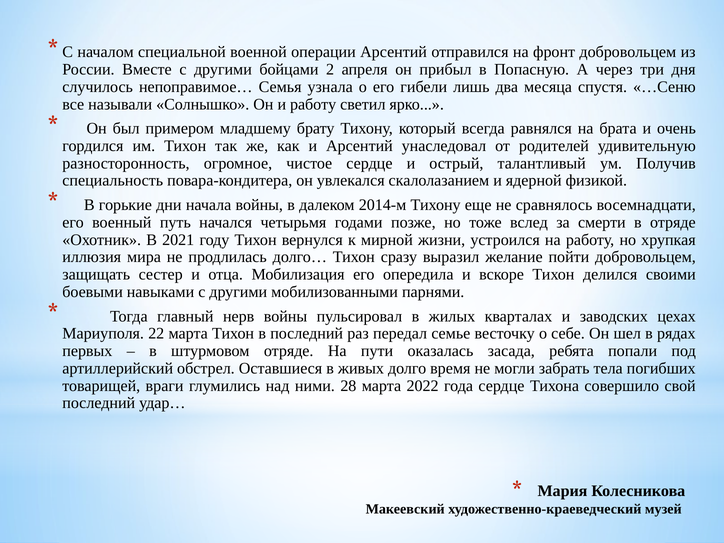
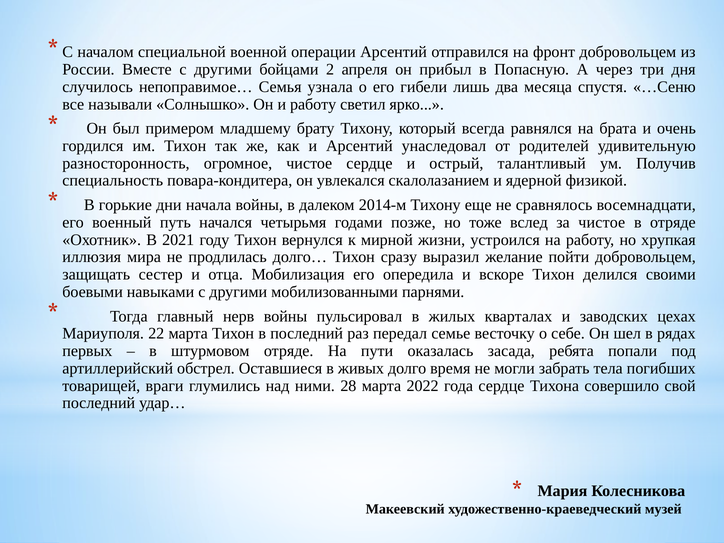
за смерти: смерти -> чистое
